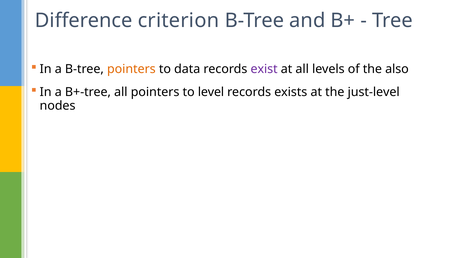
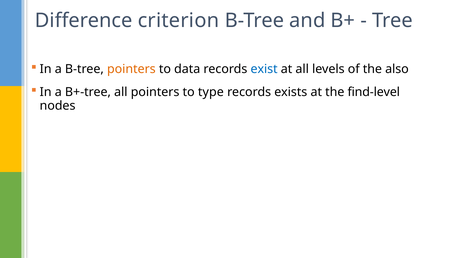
exist colour: purple -> blue
level: level -> type
just-level: just-level -> find-level
